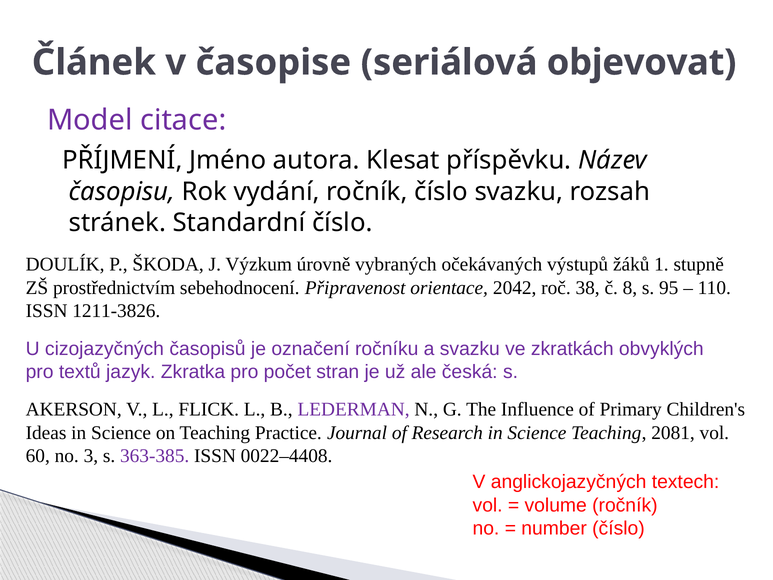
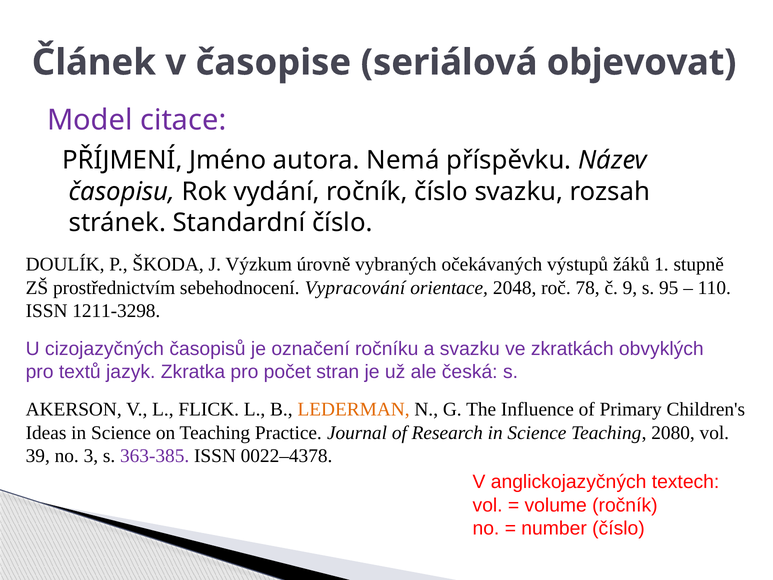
Klesat: Klesat -> Nemá
Připravenost: Připravenost -> Vypracování
2042: 2042 -> 2048
38: 38 -> 78
8: 8 -> 9
1211-3826: 1211-3826 -> 1211-3298
LEDERMAN colour: purple -> orange
2081: 2081 -> 2080
60: 60 -> 39
0022–4408: 0022–4408 -> 0022–4378
